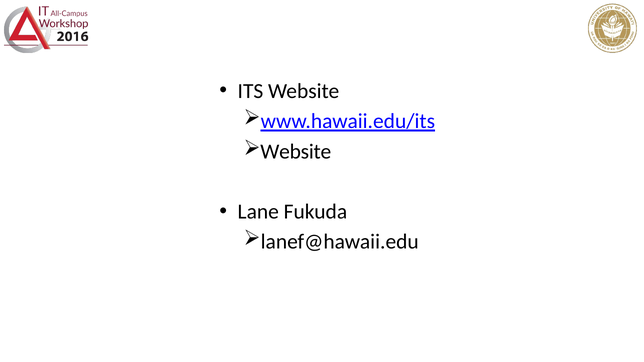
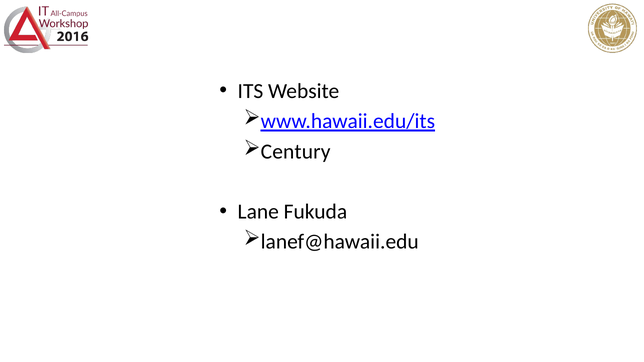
Website at (296, 152): Website -> Century
